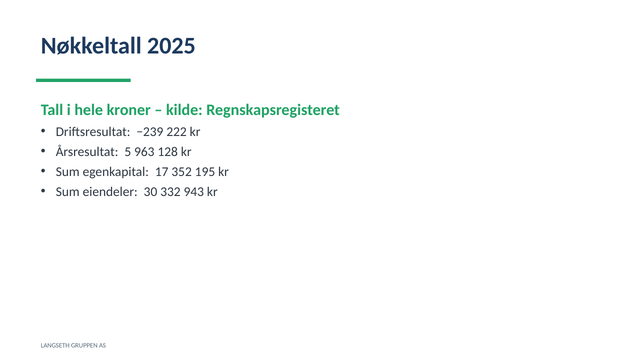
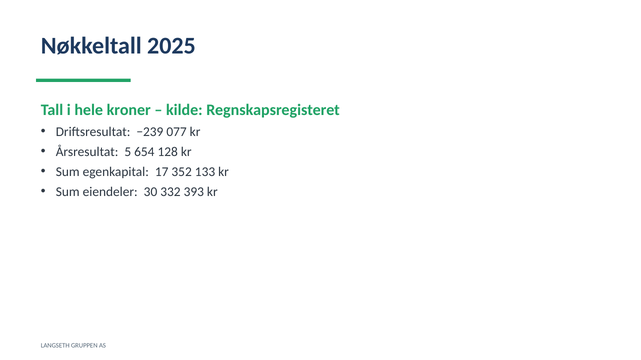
222: 222 -> 077
963: 963 -> 654
195: 195 -> 133
943: 943 -> 393
